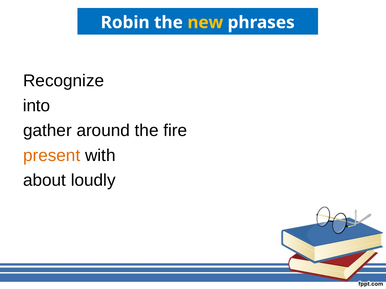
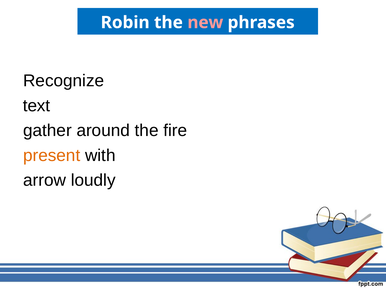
new colour: yellow -> pink
into: into -> text
about: about -> arrow
